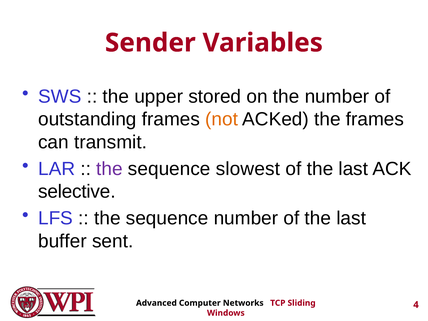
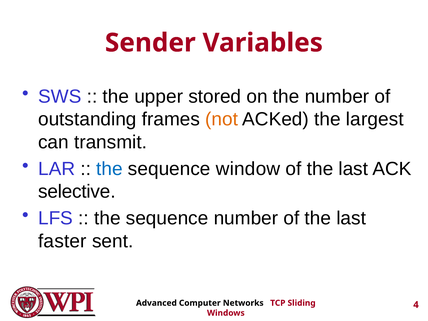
the frames: frames -> largest
the at (109, 169) colour: purple -> blue
slowest: slowest -> window
buffer: buffer -> faster
